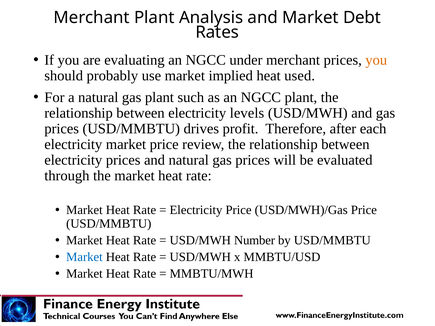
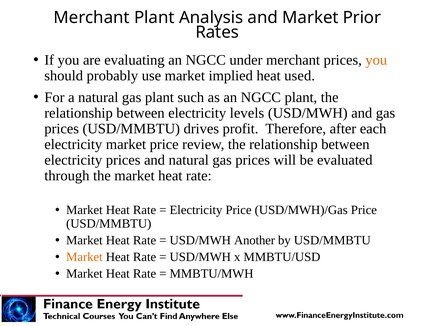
Debt: Debt -> Prior
Number: Number -> Another
Market at (84, 257) colour: blue -> orange
